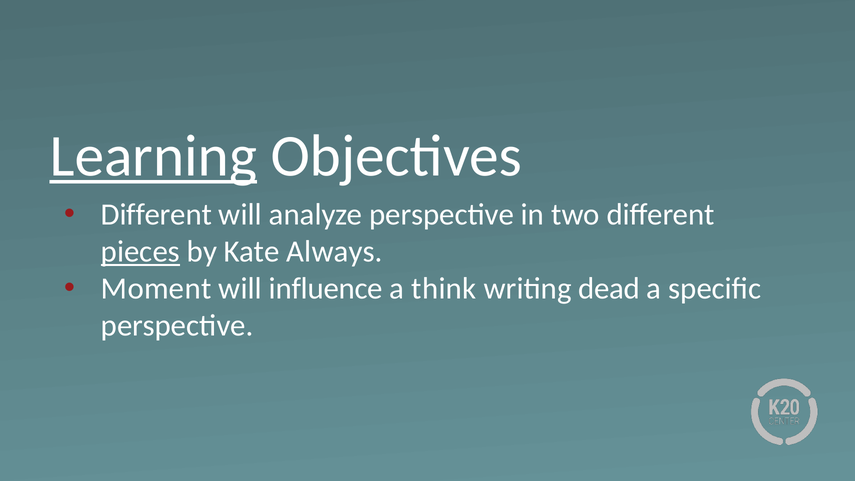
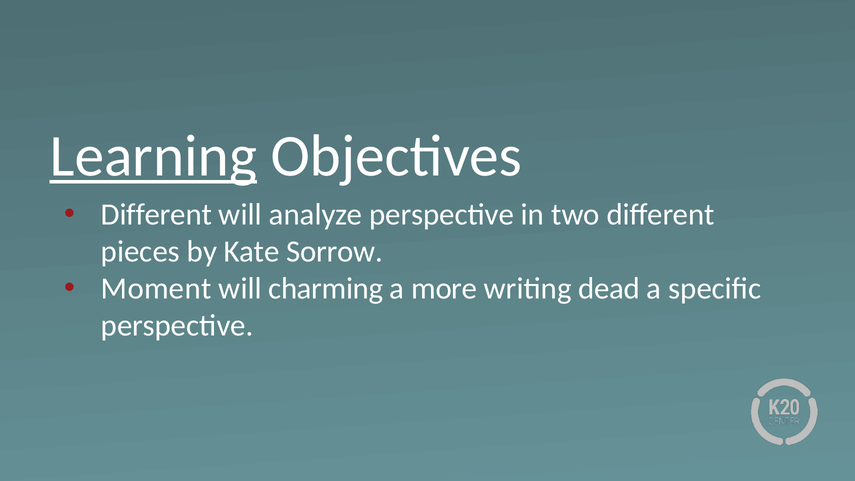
pieces underline: present -> none
Always: Always -> Sorrow
influence: influence -> charming
think: think -> more
